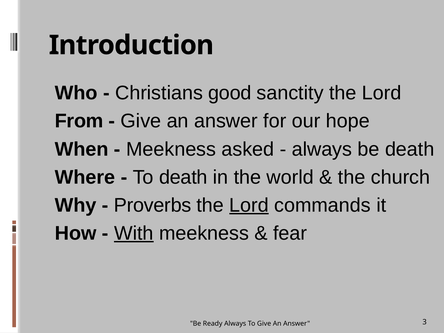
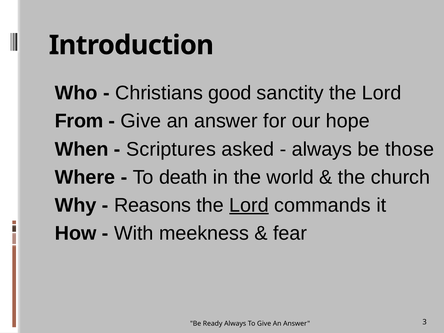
Meekness at (171, 149): Meekness -> Scriptures
be death: death -> those
Proverbs: Proverbs -> Reasons
With underline: present -> none
